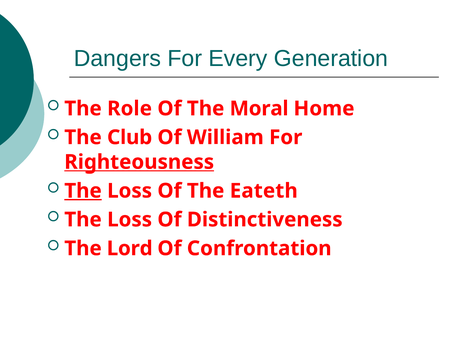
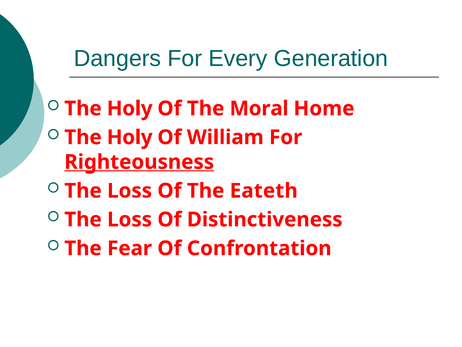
Role at (130, 108): Role -> Holy
Club at (130, 137): Club -> Holy
The at (83, 191) underline: present -> none
Lord: Lord -> Fear
